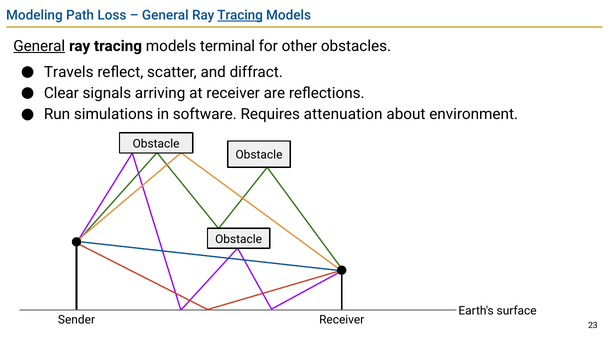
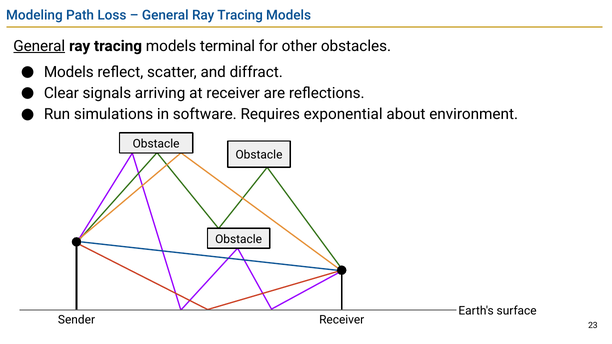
Tracing at (240, 15) underline: present -> none
Travels at (69, 72): Travels -> Models
attenuation: attenuation -> exponential
